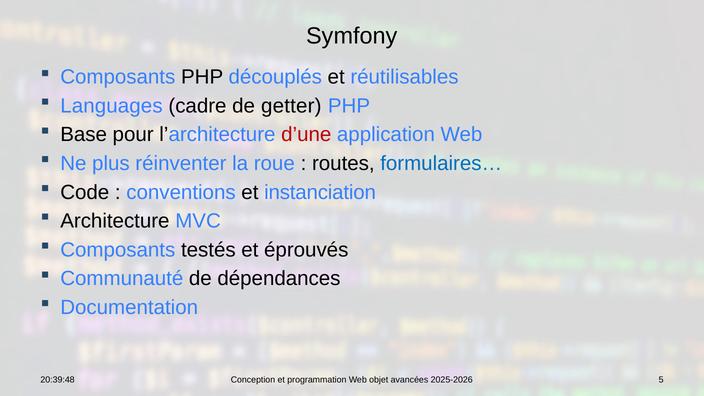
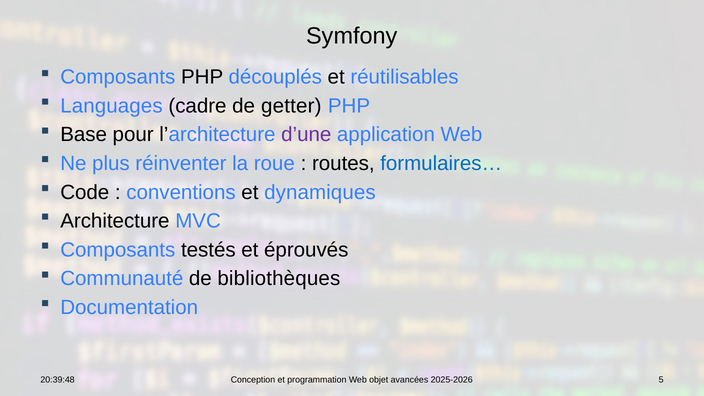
d’une colour: red -> purple
instanciation: instanciation -> dynamiques
dépendances: dépendances -> bibliothèques
